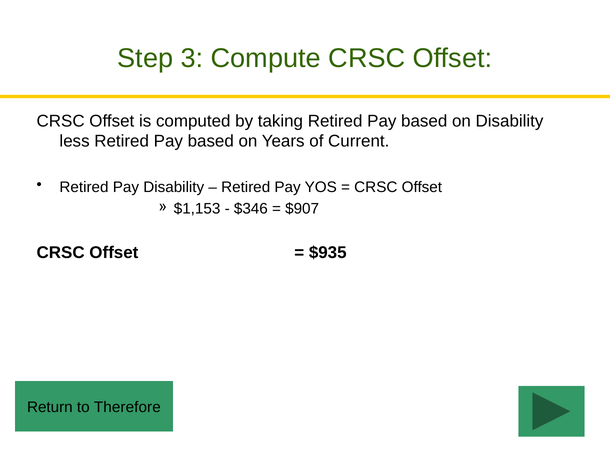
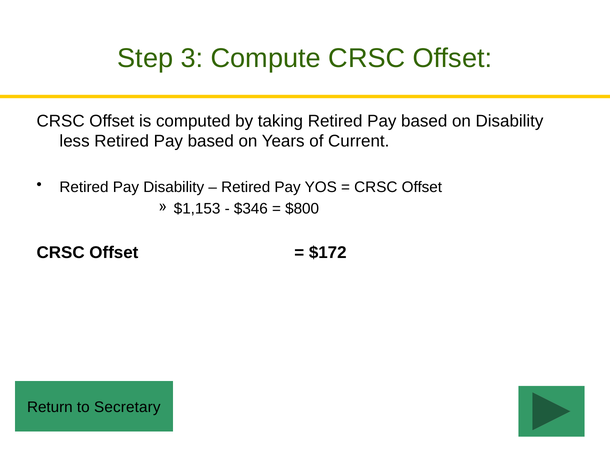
$907: $907 -> $800
$935: $935 -> $172
Therefore: Therefore -> Secretary
